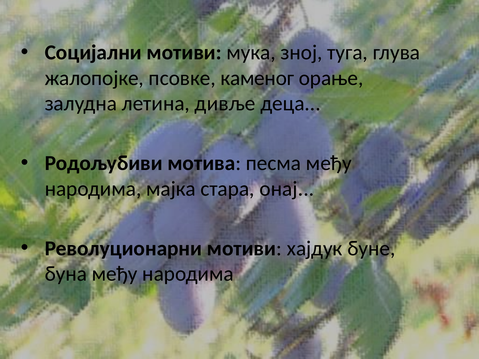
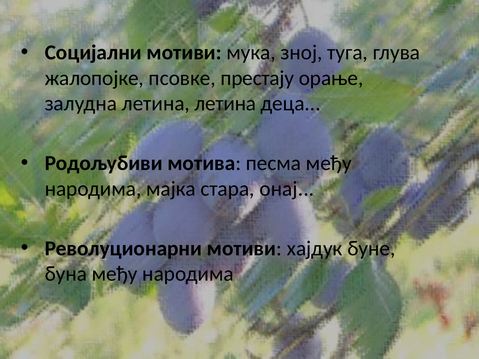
каменог: каменог -> престају
летина дивље: дивље -> летина
